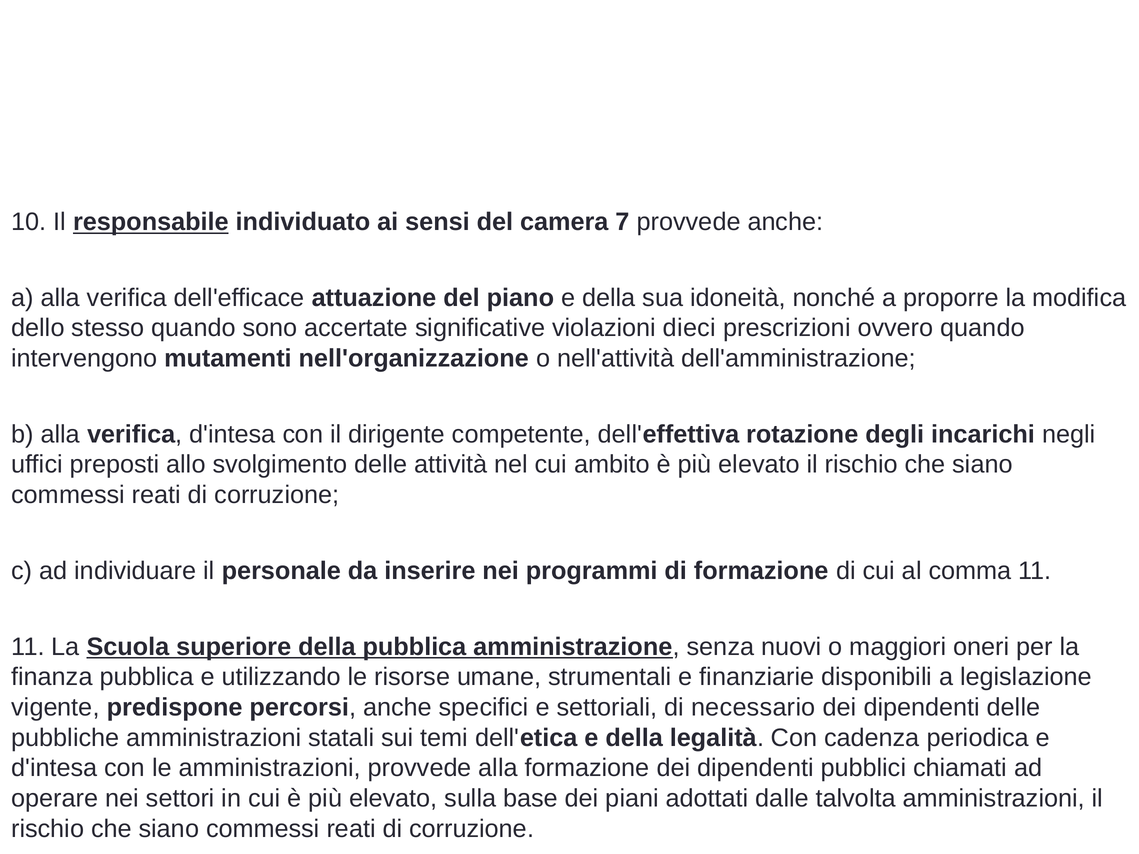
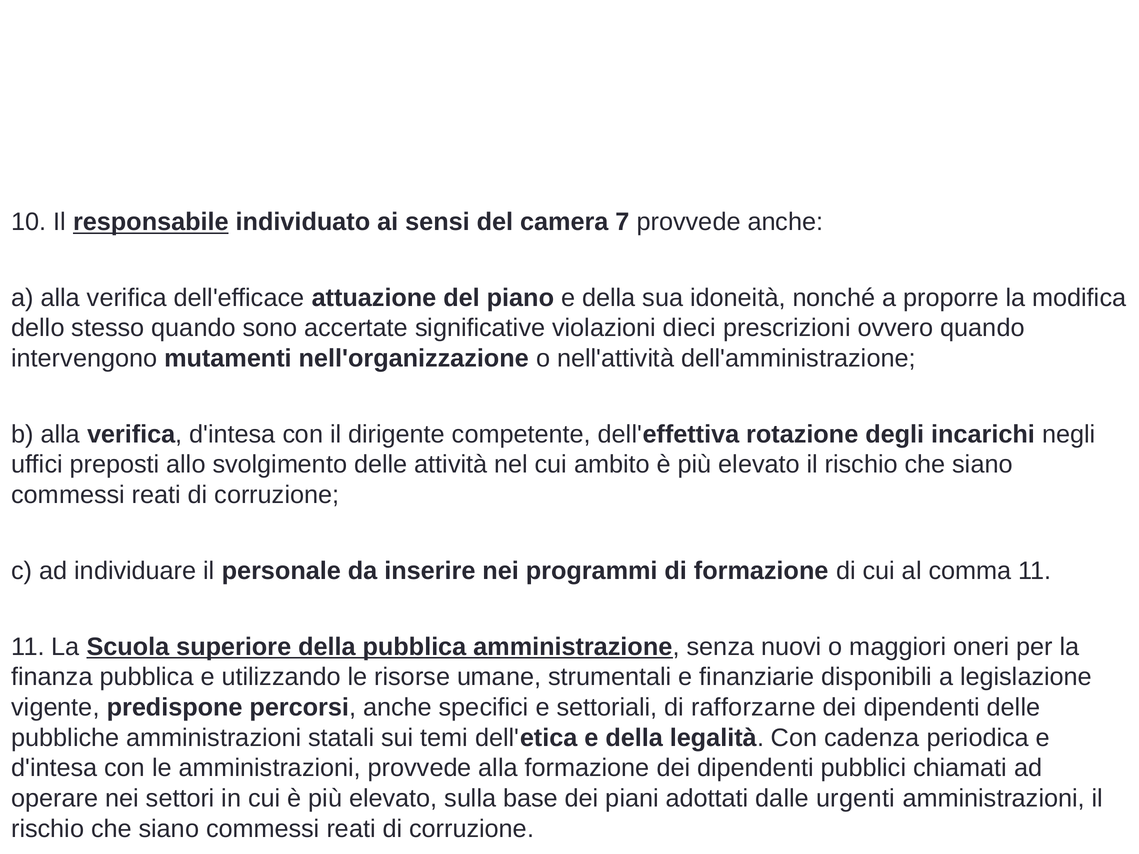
necessario: necessario -> rafforzarne
talvolta: talvolta -> urgenti
